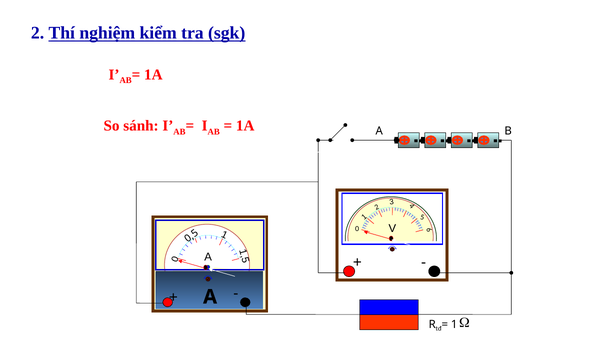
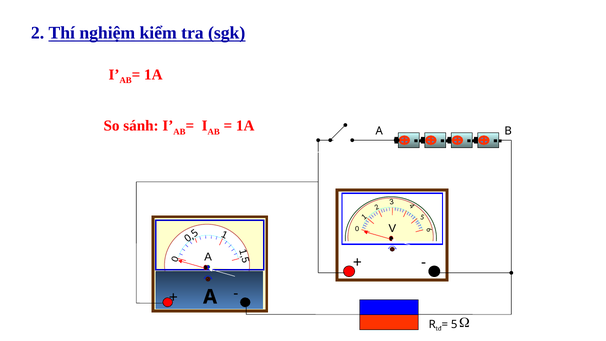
1 at (454, 324): 1 -> 5
